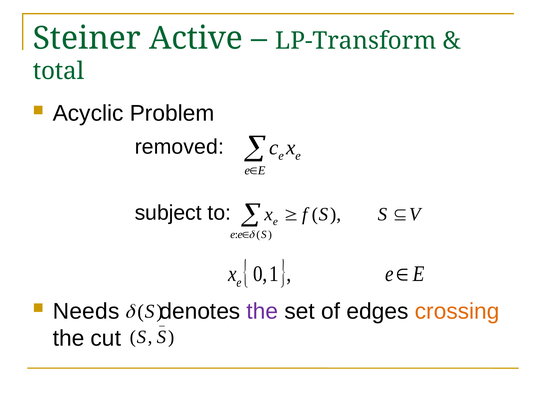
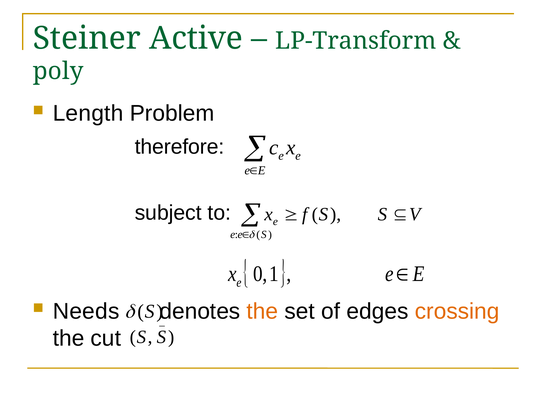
total: total -> poly
Acyclic: Acyclic -> Length
removed: removed -> therefore
the at (262, 312) colour: purple -> orange
